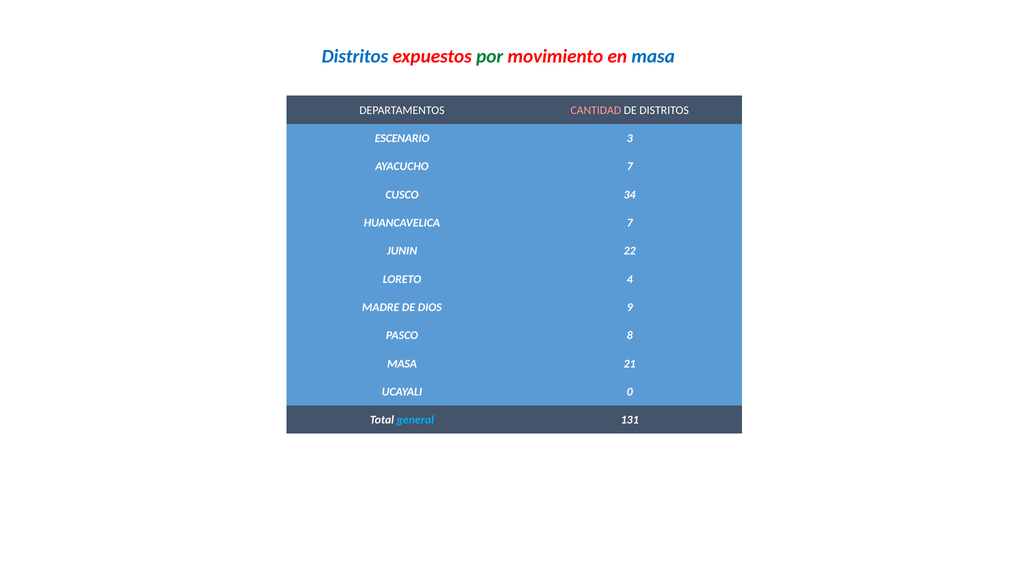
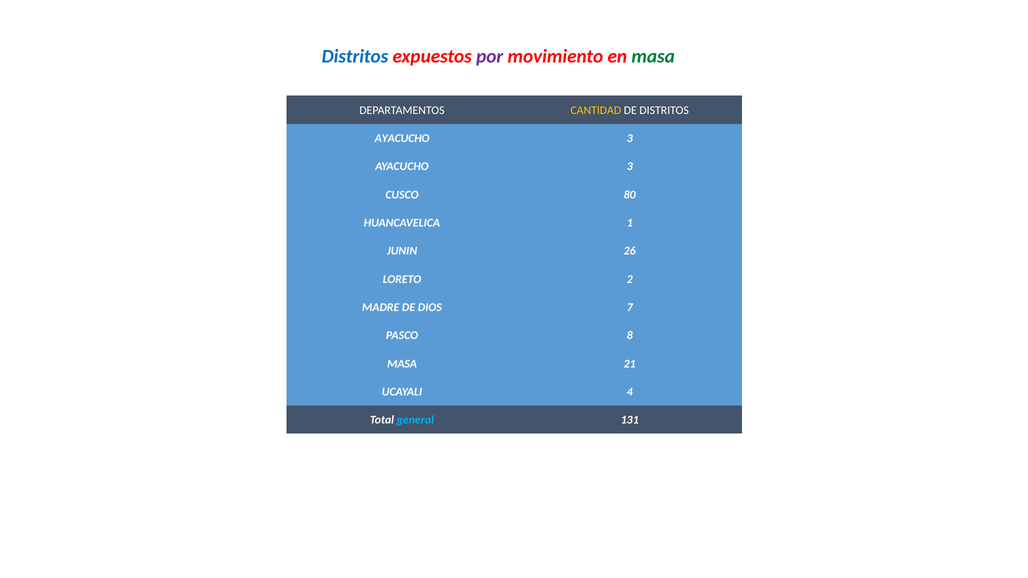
por colour: green -> purple
masa at (653, 56) colour: blue -> green
CANTIDAD colour: pink -> yellow
ESCENARIO at (402, 138): ESCENARIO -> AYACUCHO
7 at (630, 167): 7 -> 3
34: 34 -> 80
HUANCAVELICA 7: 7 -> 1
22: 22 -> 26
4: 4 -> 2
9: 9 -> 7
0: 0 -> 4
